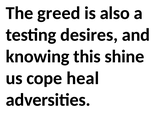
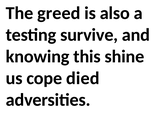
desires: desires -> survive
heal: heal -> died
